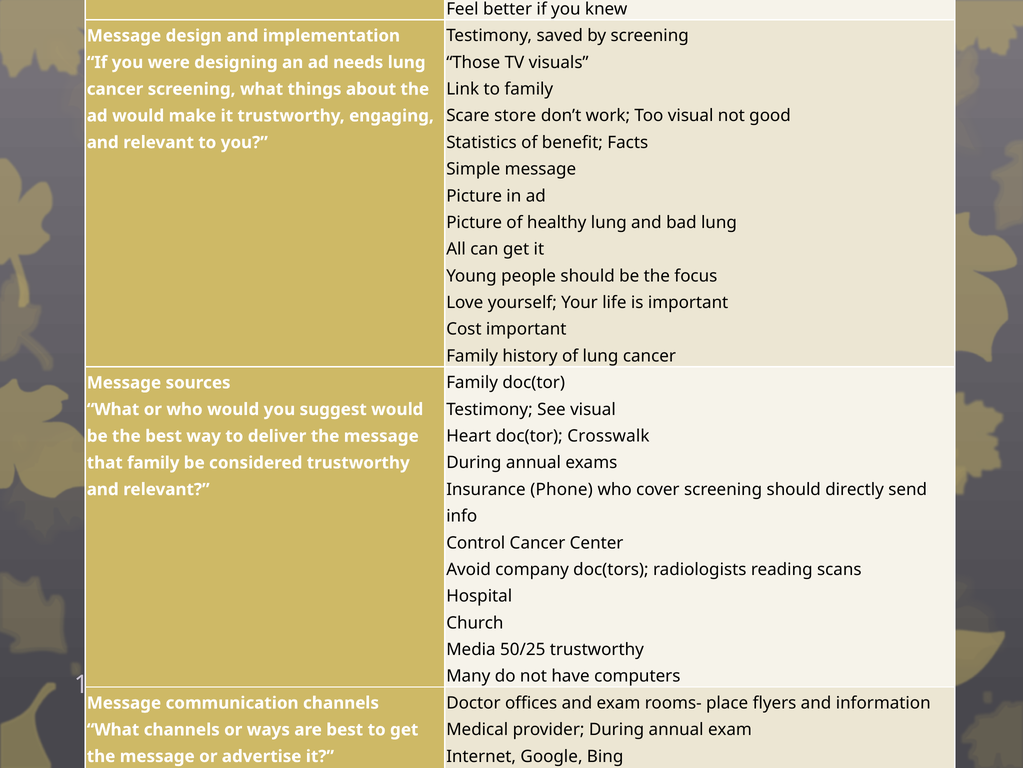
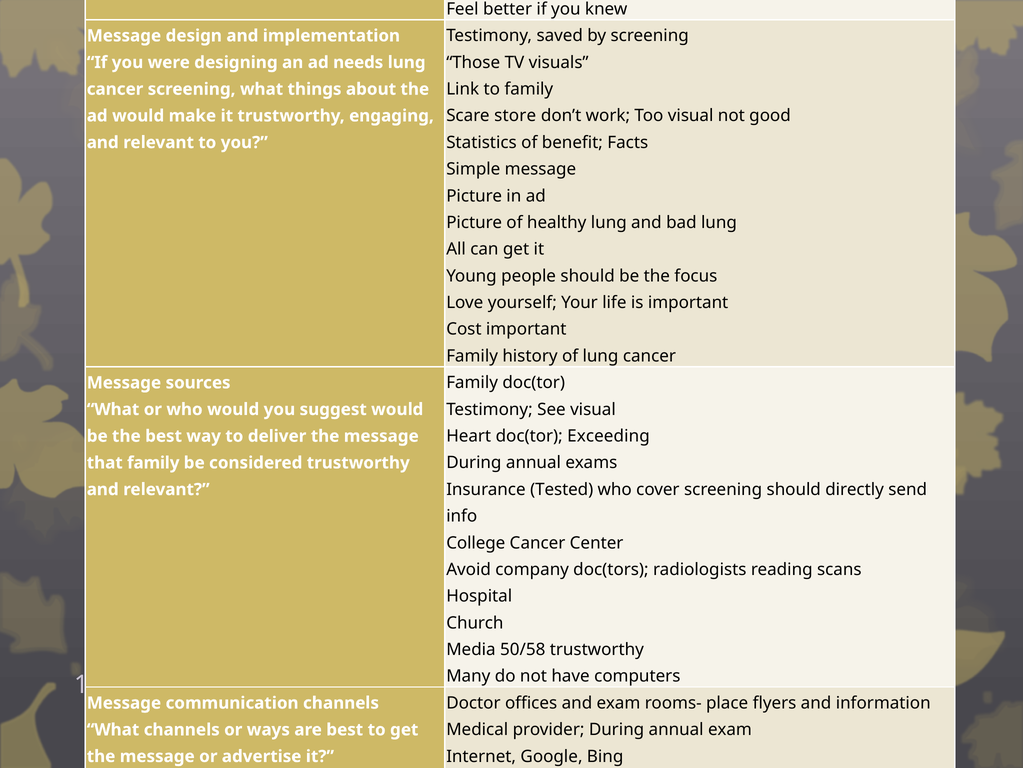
Crosswalk: Crosswalk -> Exceeding
Insurance Phone: Phone -> Tested
Control at (476, 542): Control -> College
50/25: 50/25 -> 50/58
